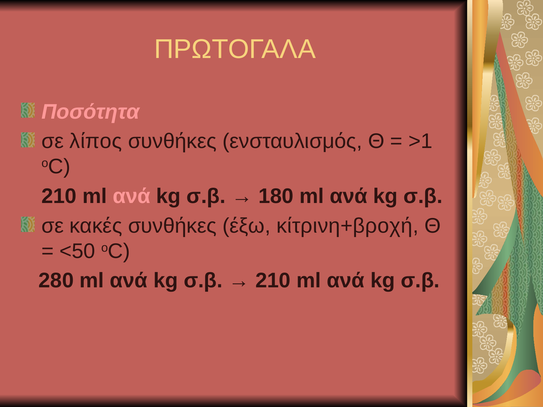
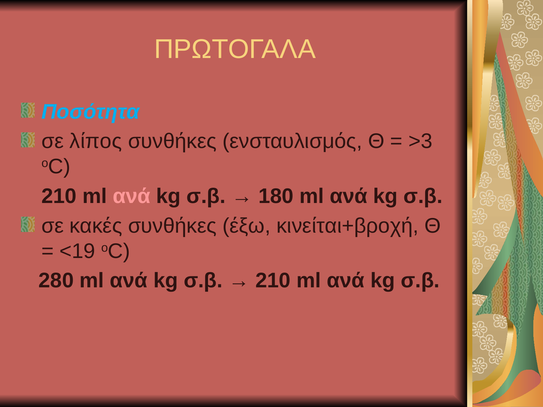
Ποσότητα colour: pink -> light blue
>1: >1 -> >3
κίτρινη+βροχή: κίτρινη+βροχή -> κινείται+βροχή
<50: <50 -> <19
